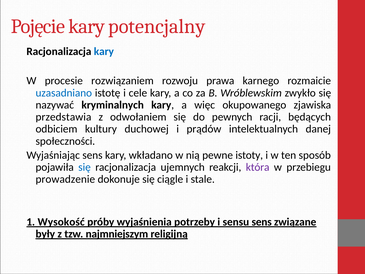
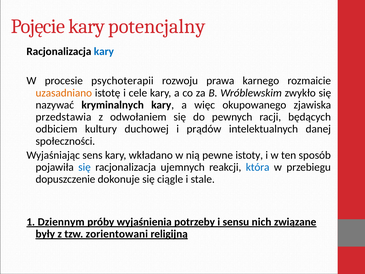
rozwiązaniem: rozwiązaniem -> psychoterapii
uzasadniano colour: blue -> orange
która colour: purple -> blue
prowadzenie: prowadzenie -> dopuszczenie
Wysokość: Wysokość -> Dziennym
sensu sens: sens -> nich
najmniejszym: najmniejszym -> zorientowani
